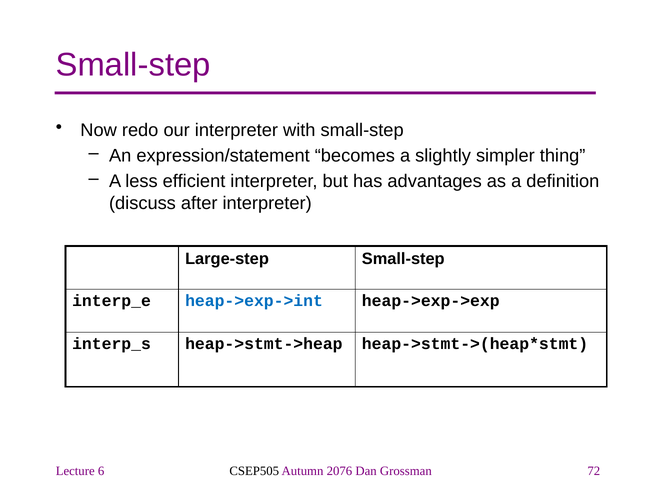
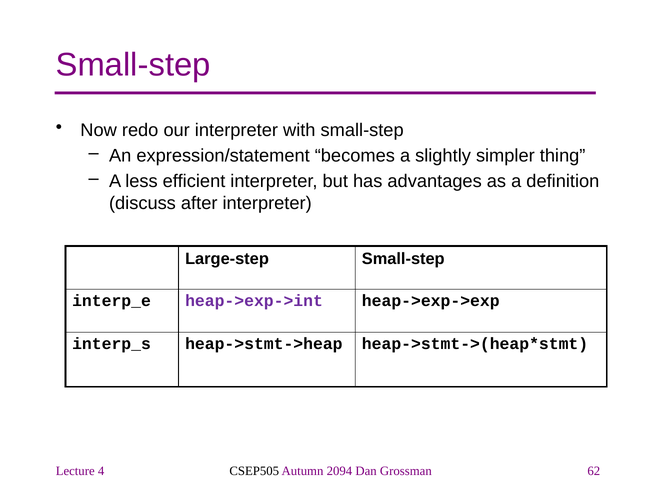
heap->exp->int colour: blue -> purple
6: 6 -> 4
2076: 2076 -> 2094
72: 72 -> 62
